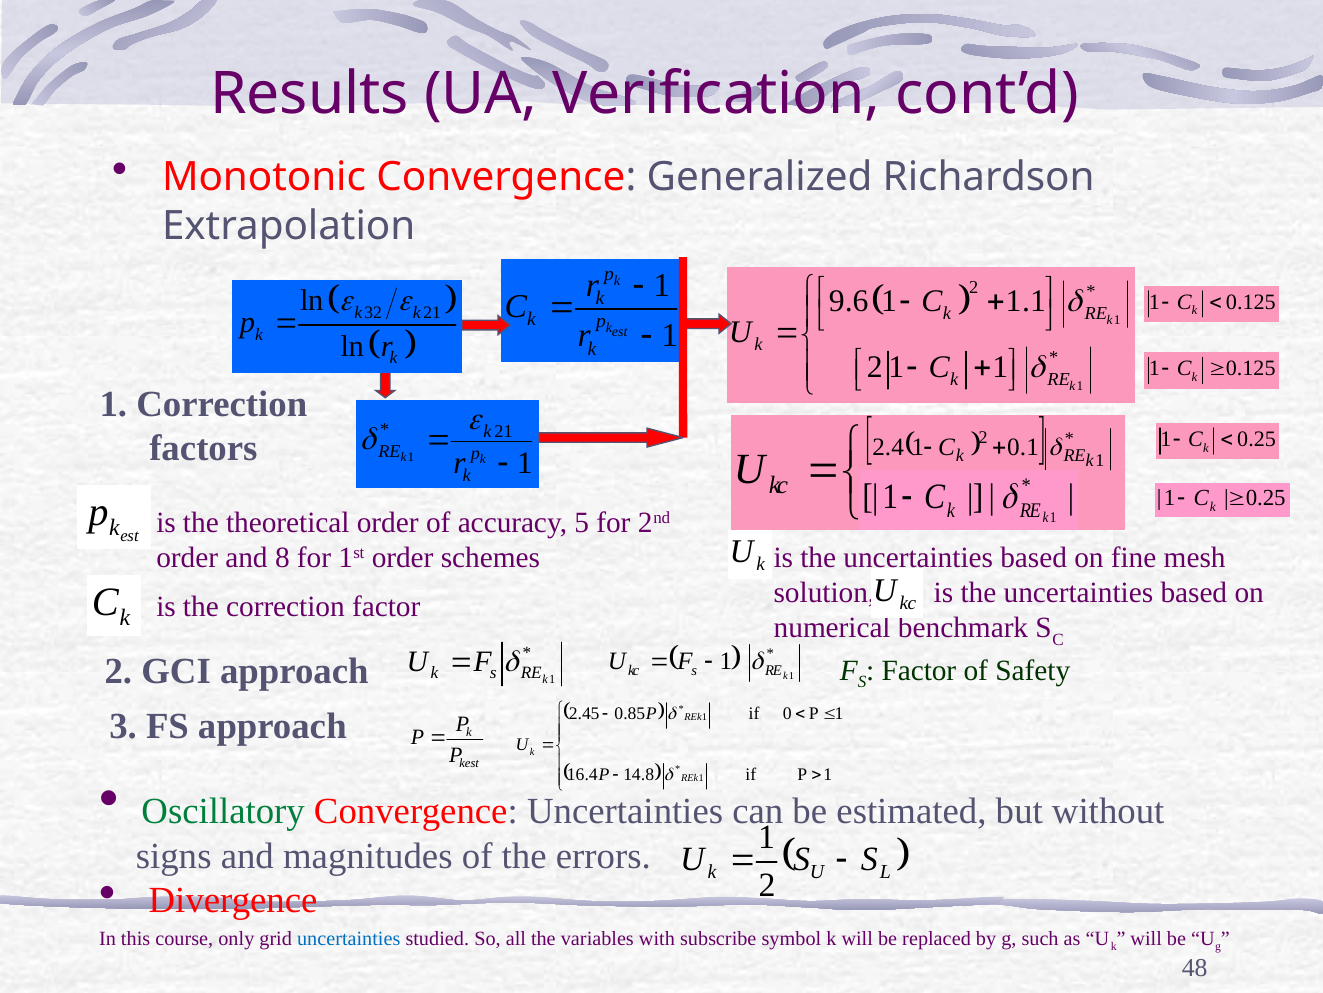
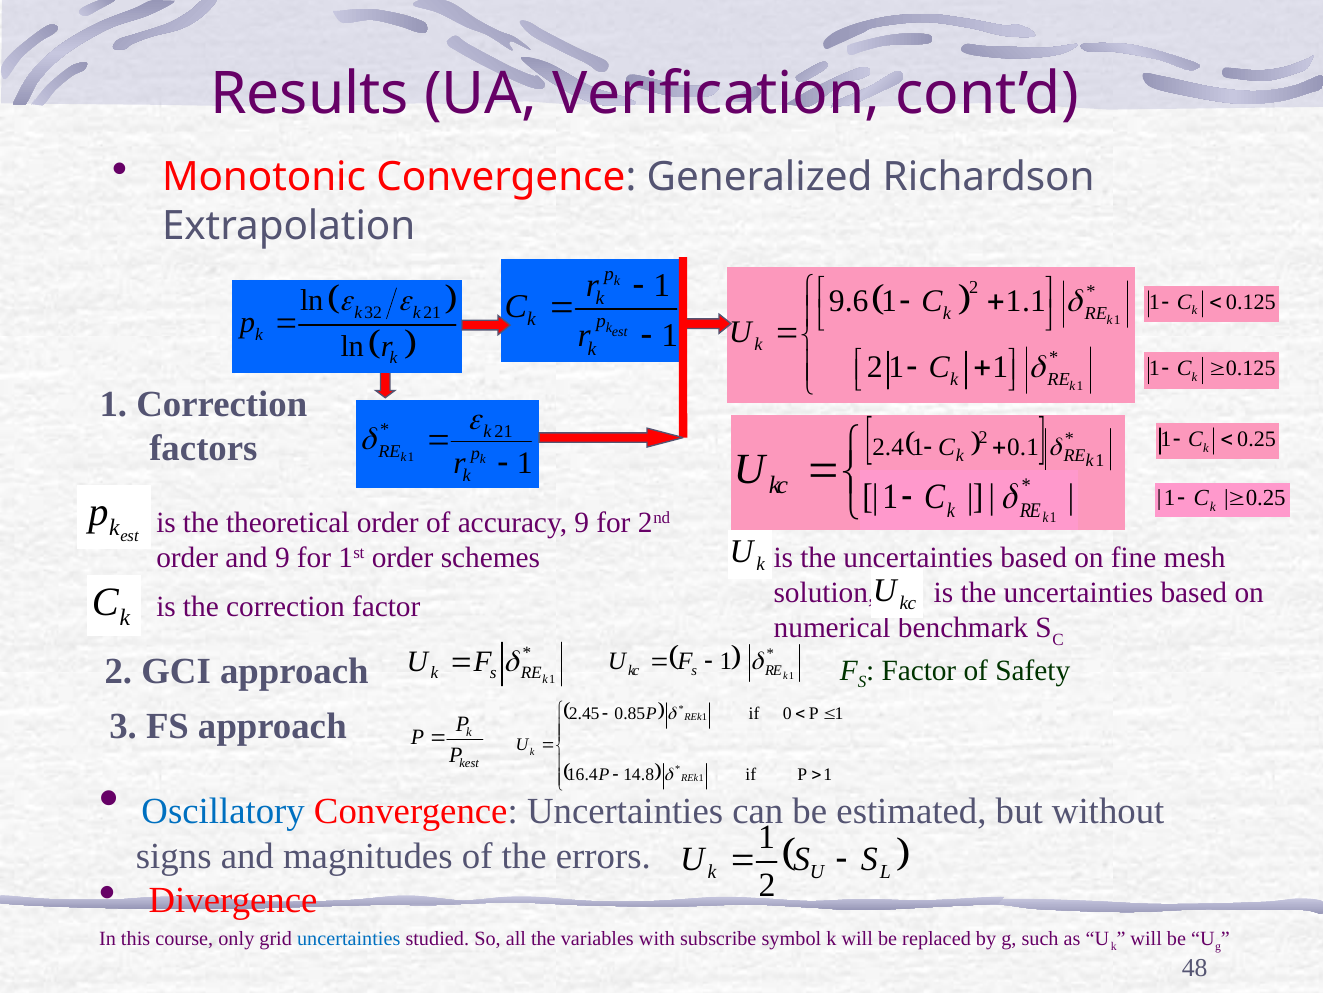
accuracy 5: 5 -> 9
and 8: 8 -> 9
Oscillatory colour: green -> blue
